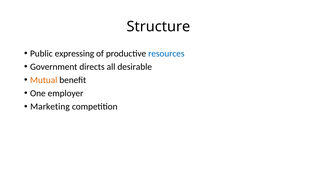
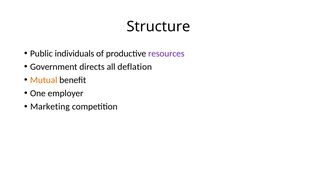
expressing: expressing -> individuals
resources colour: blue -> purple
desirable: desirable -> deflation
